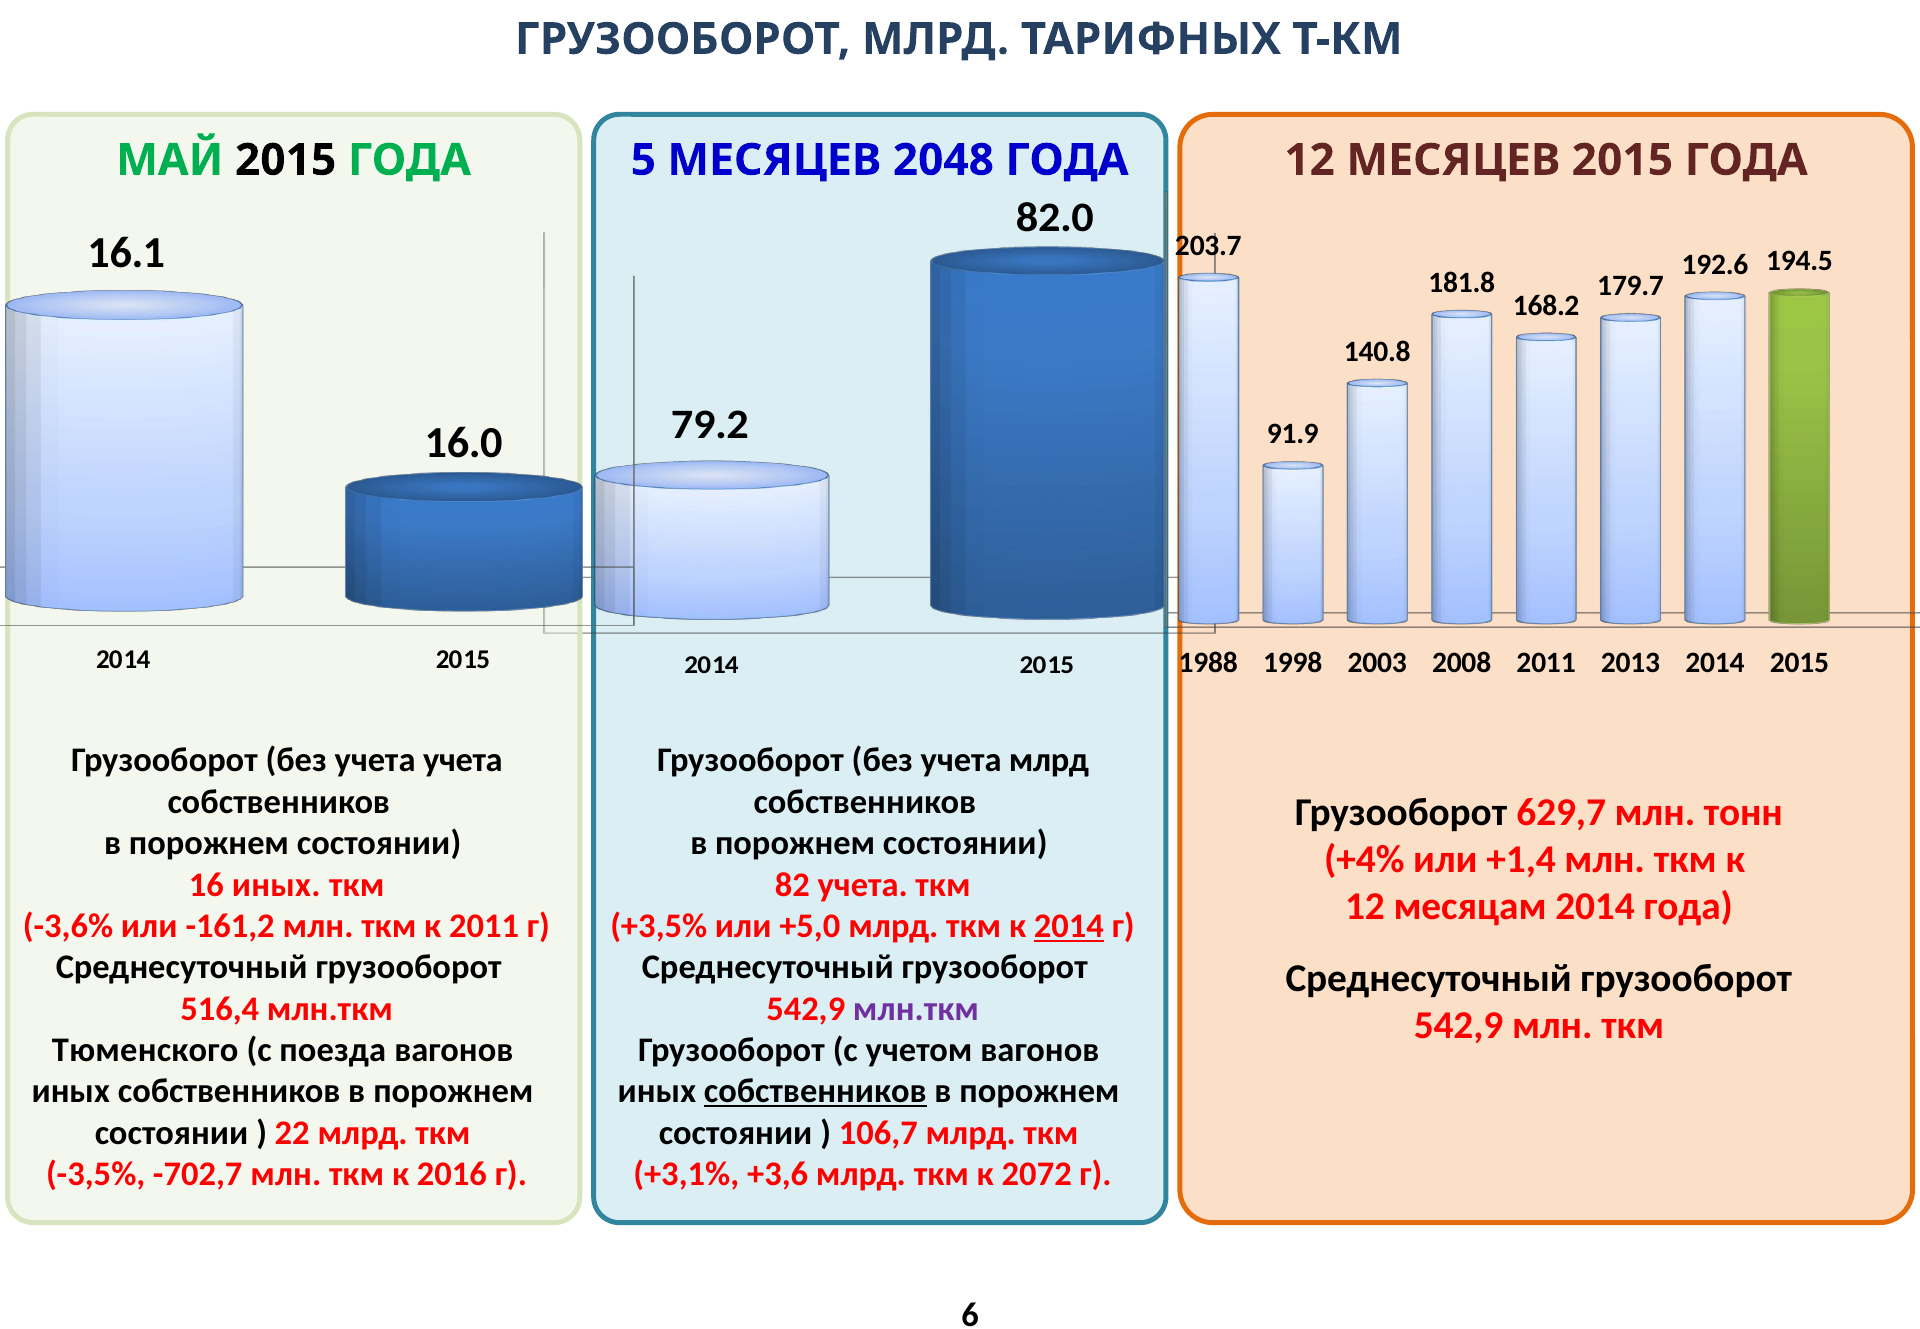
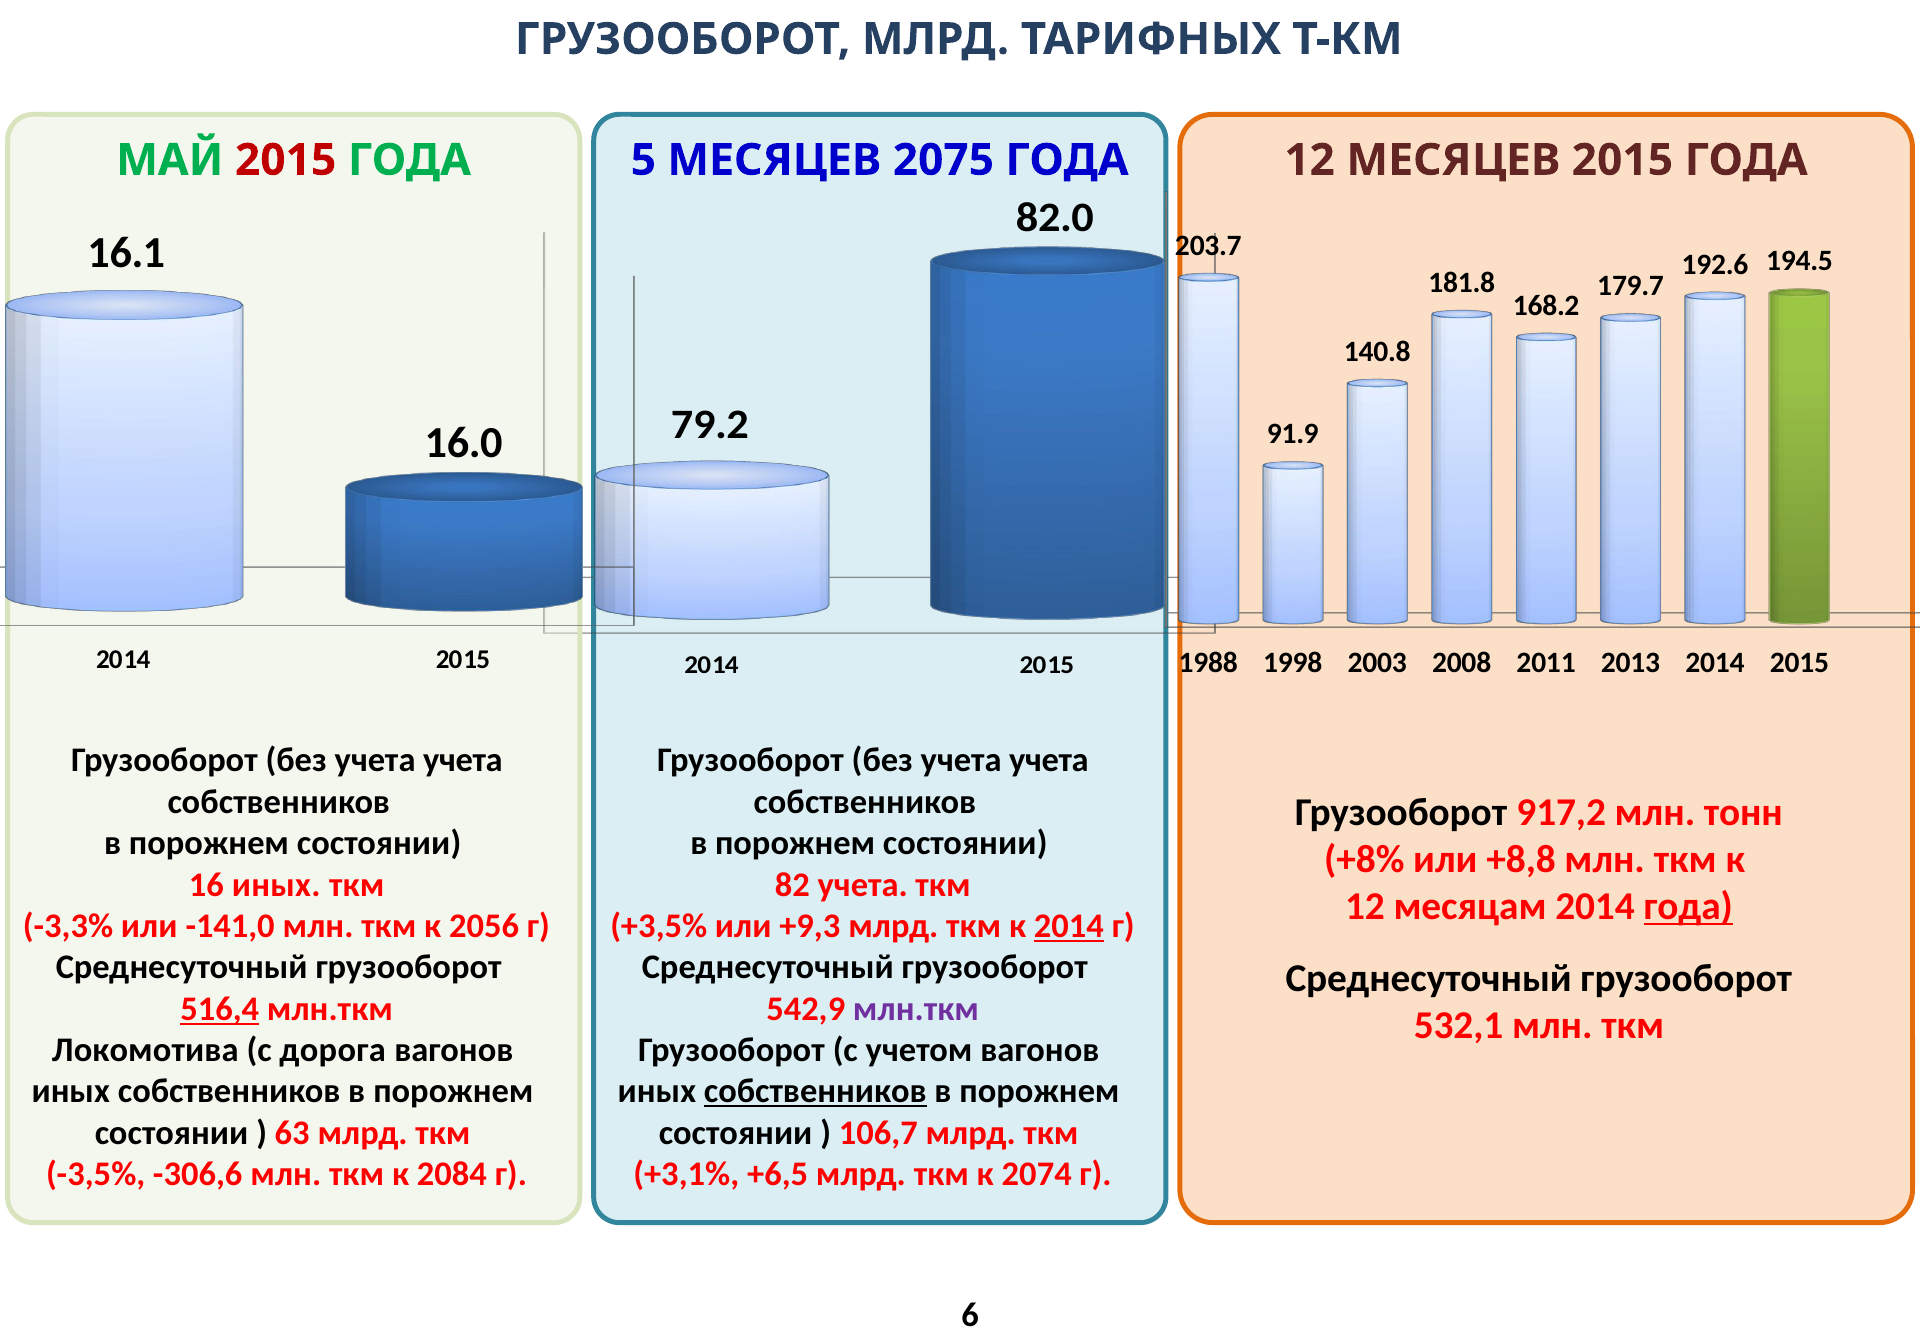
2015 at (286, 160) colour: black -> red
2048: 2048 -> 2075
млрд at (1049, 761): млрд -> учета
629,7: 629,7 -> 917,2
+4%: +4% -> +8%
+1,4: +1,4 -> +8,8
года at (1688, 907) underline: none -> present
-3,6%: -3,6% -> -3,3%
-161,2: -161,2 -> -141,0
к 2011: 2011 -> 2056
+5,0: +5,0 -> +9,3
516,4 underline: none -> present
542,9 at (1459, 1026): 542,9 -> 532,1
Тюменского: Тюменского -> Локомотива
поезда: поезда -> дорога
22: 22 -> 63
-702,7: -702,7 -> -306,6
2016: 2016 -> 2084
+3,6: +3,6 -> +6,5
2072: 2072 -> 2074
